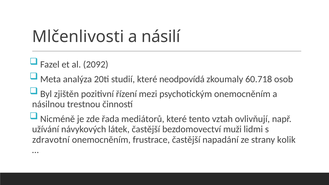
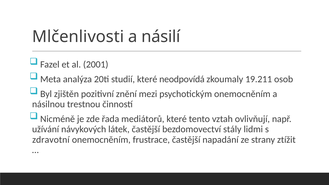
2092: 2092 -> 2001
60.718: 60.718 -> 19.211
řízení: řízení -> znění
muži: muži -> stály
kolik: kolik -> ztížit
